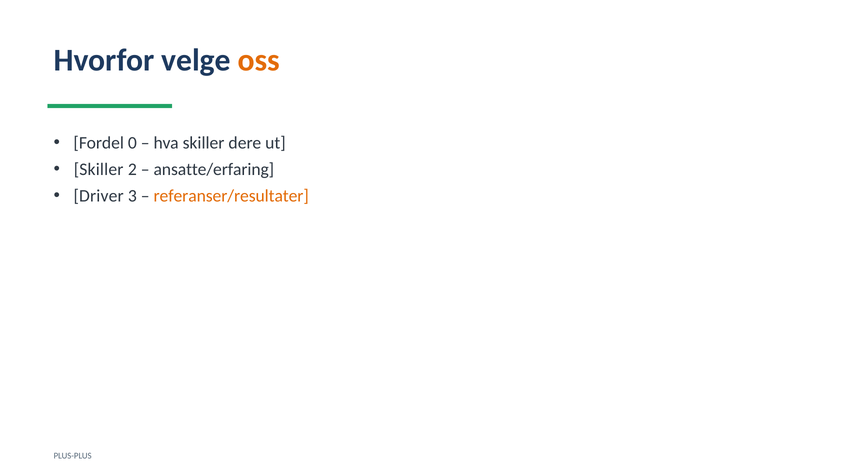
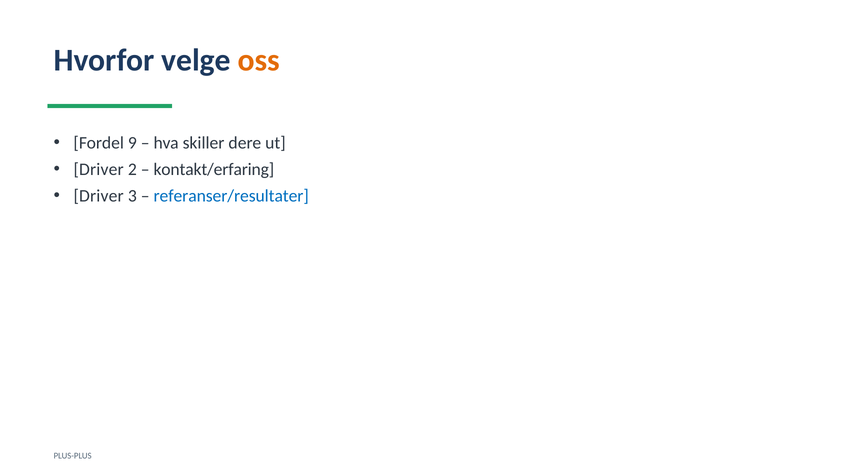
0: 0 -> 9
Skiller at (99, 169): Skiller -> Driver
ansatte/erfaring: ansatte/erfaring -> kontakt/erfaring
referanser/resultater colour: orange -> blue
